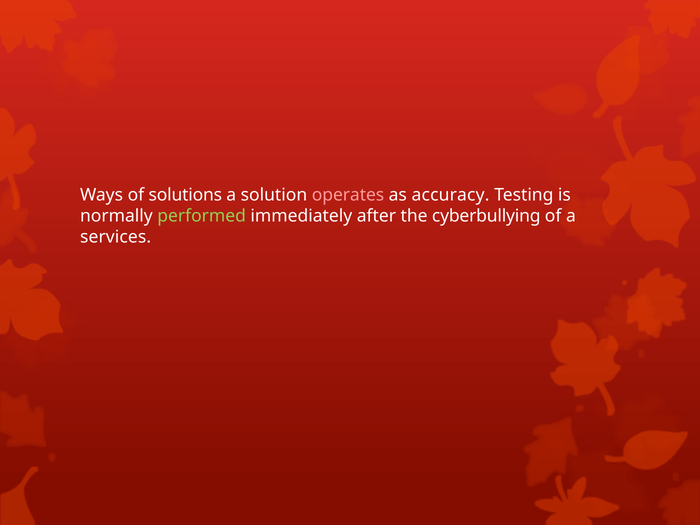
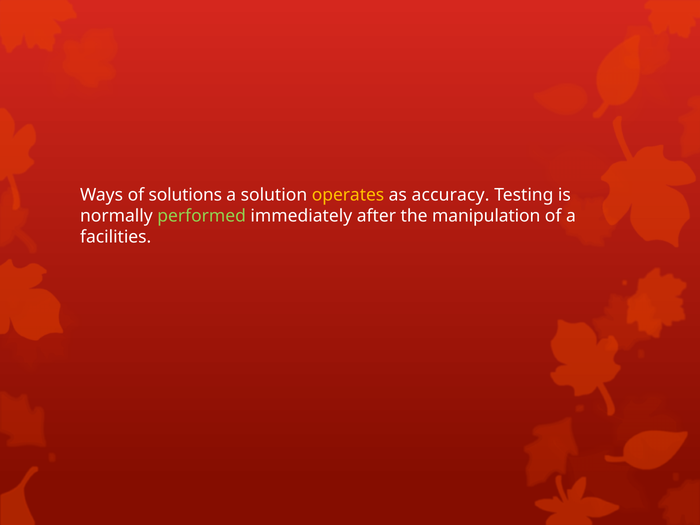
operates colour: pink -> yellow
cyberbullying: cyberbullying -> manipulation
services: services -> facilities
